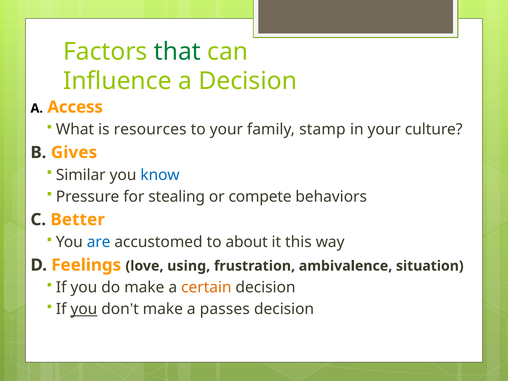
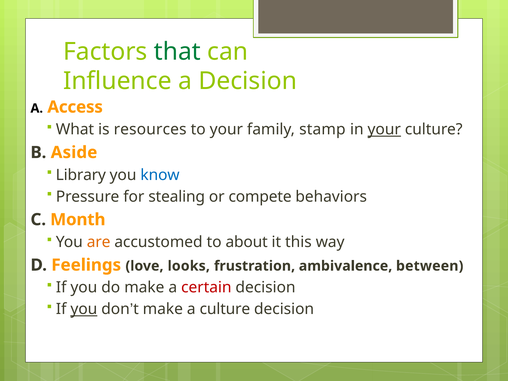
your at (384, 129) underline: none -> present
Gives: Gives -> Aside
Similar: Similar -> Library
Better: Better -> Month
are colour: blue -> orange
using: using -> looks
situation: situation -> between
certain colour: orange -> red
a passes: passes -> culture
